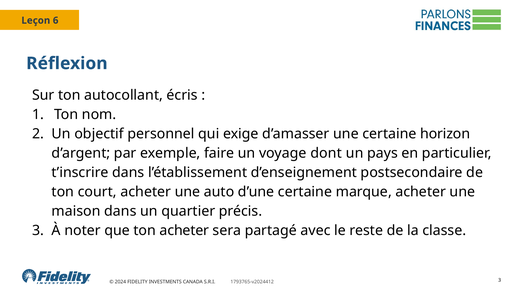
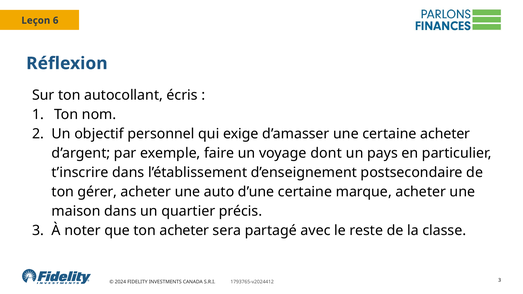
certaine horizon: horizon -> acheter
court: court -> gérer
